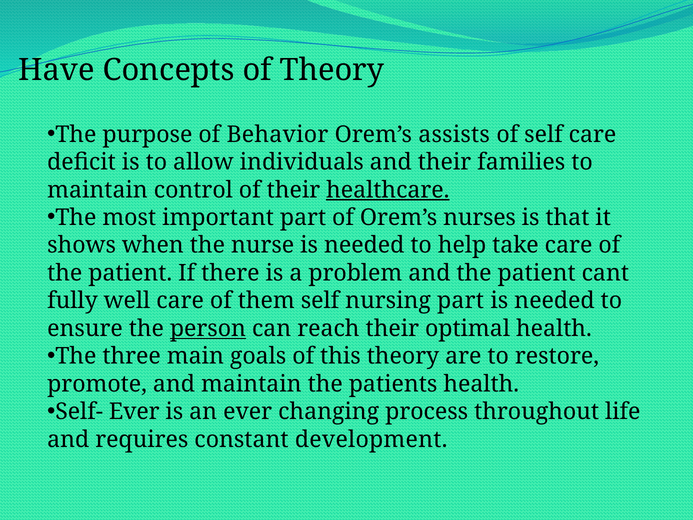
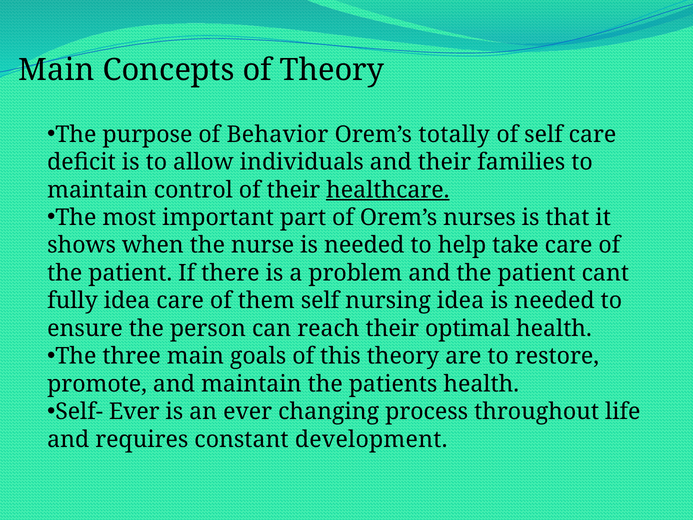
Have at (56, 70): Have -> Main
assists: assists -> totally
fully well: well -> idea
nursing part: part -> idea
person underline: present -> none
